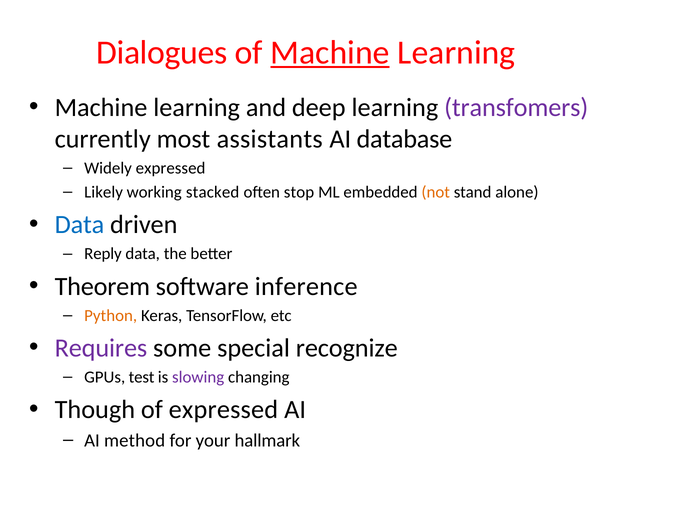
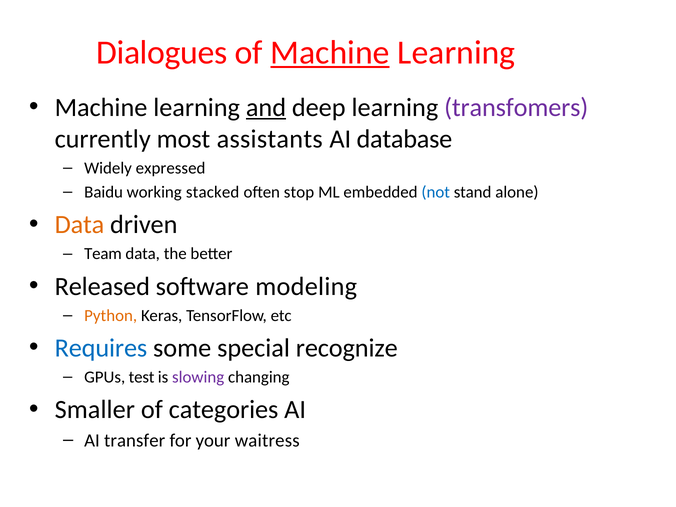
and underline: none -> present
Likely: Likely -> Baidu
not colour: orange -> blue
Data at (79, 225) colour: blue -> orange
Reply: Reply -> Team
Theorem: Theorem -> Released
inference: inference -> modeling
Requires colour: purple -> blue
Though: Though -> Smaller
of expressed: expressed -> categories
method: method -> transfer
hallmark: hallmark -> waitress
